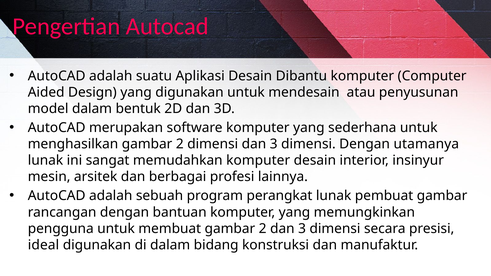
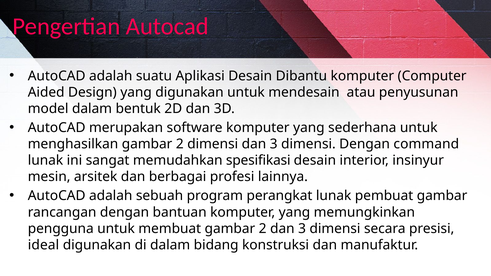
utamanya: utamanya -> command
memudahkan komputer: komputer -> spesifikasi
